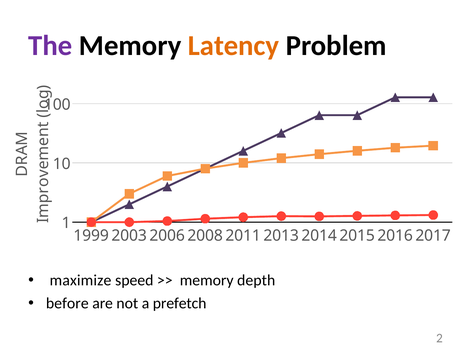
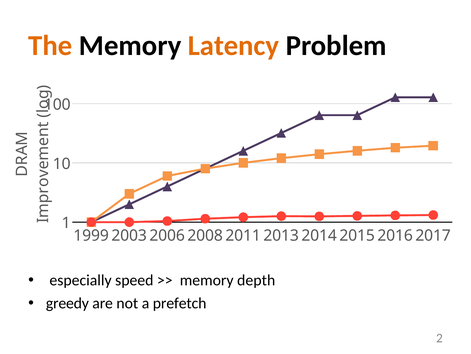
The colour: purple -> orange
maximize: maximize -> especially
before: before -> greedy
